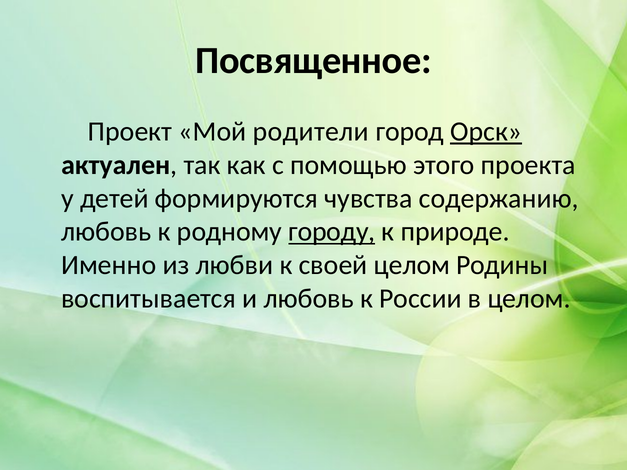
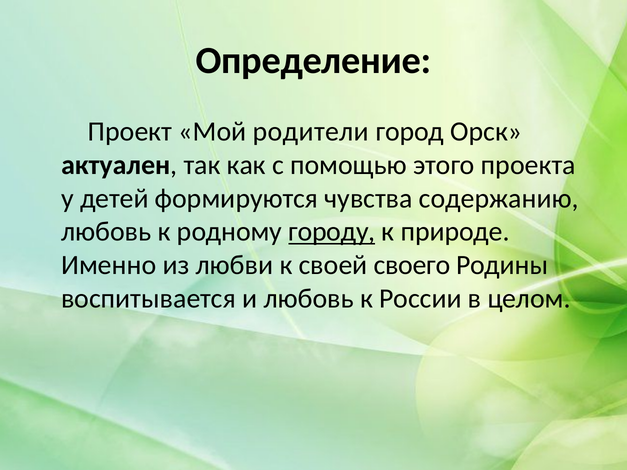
Посвященное: Посвященное -> Определение
Орск underline: present -> none
своей целом: целом -> своего
